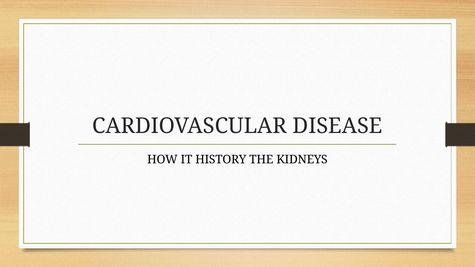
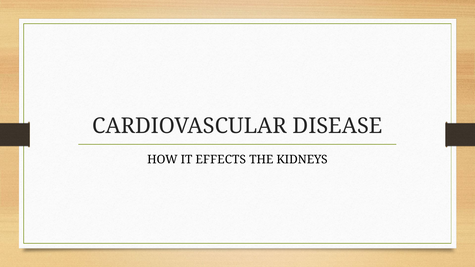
HISTORY: HISTORY -> EFFECTS
